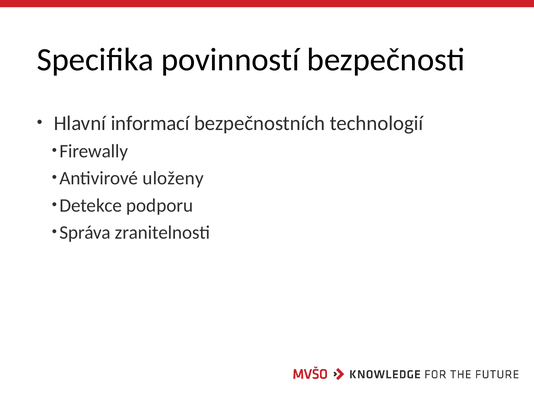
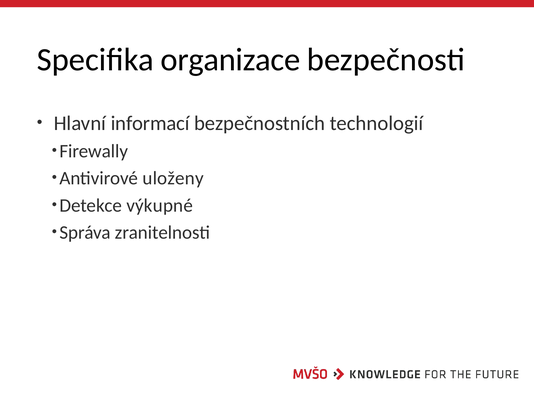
povinností: povinností -> organizace
podporu: podporu -> výkupné
